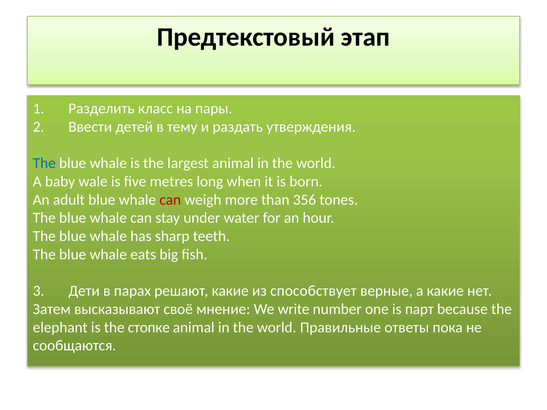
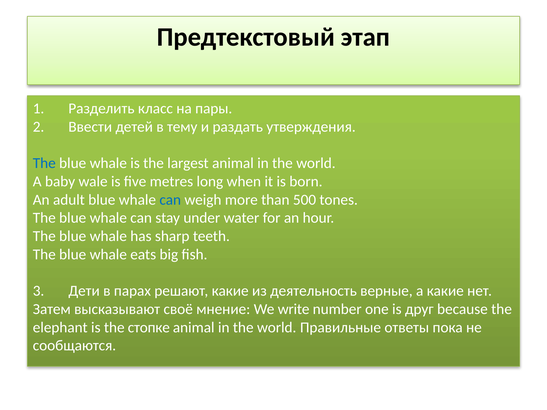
can at (170, 200) colour: red -> blue
356: 356 -> 500
способствует: способствует -> деятельность
парт: парт -> друг
